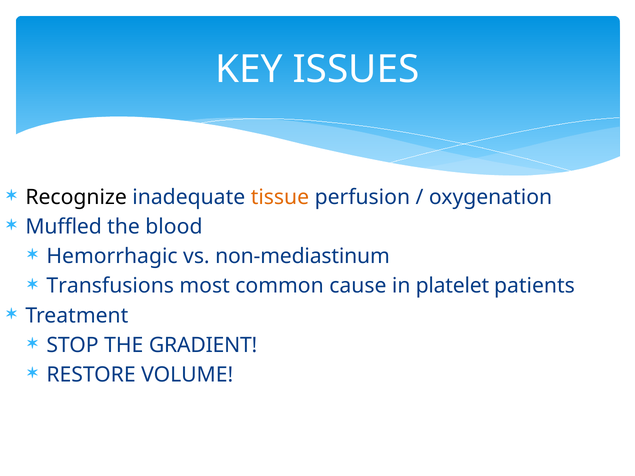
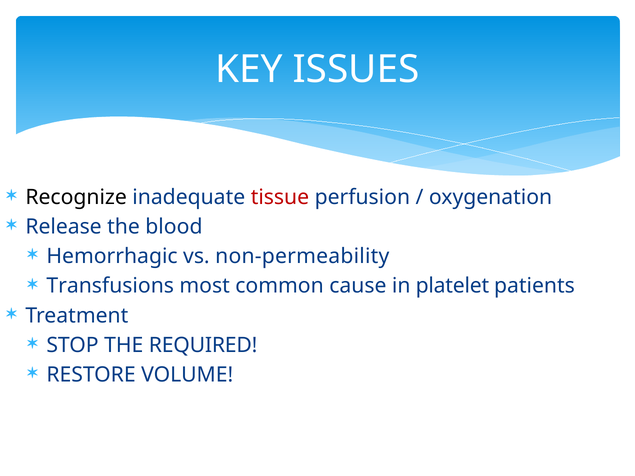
tissue colour: orange -> red
Muffled: Muffled -> Release
non-mediastinum: non-mediastinum -> non-permeability
GRADIENT: GRADIENT -> REQUIRED
